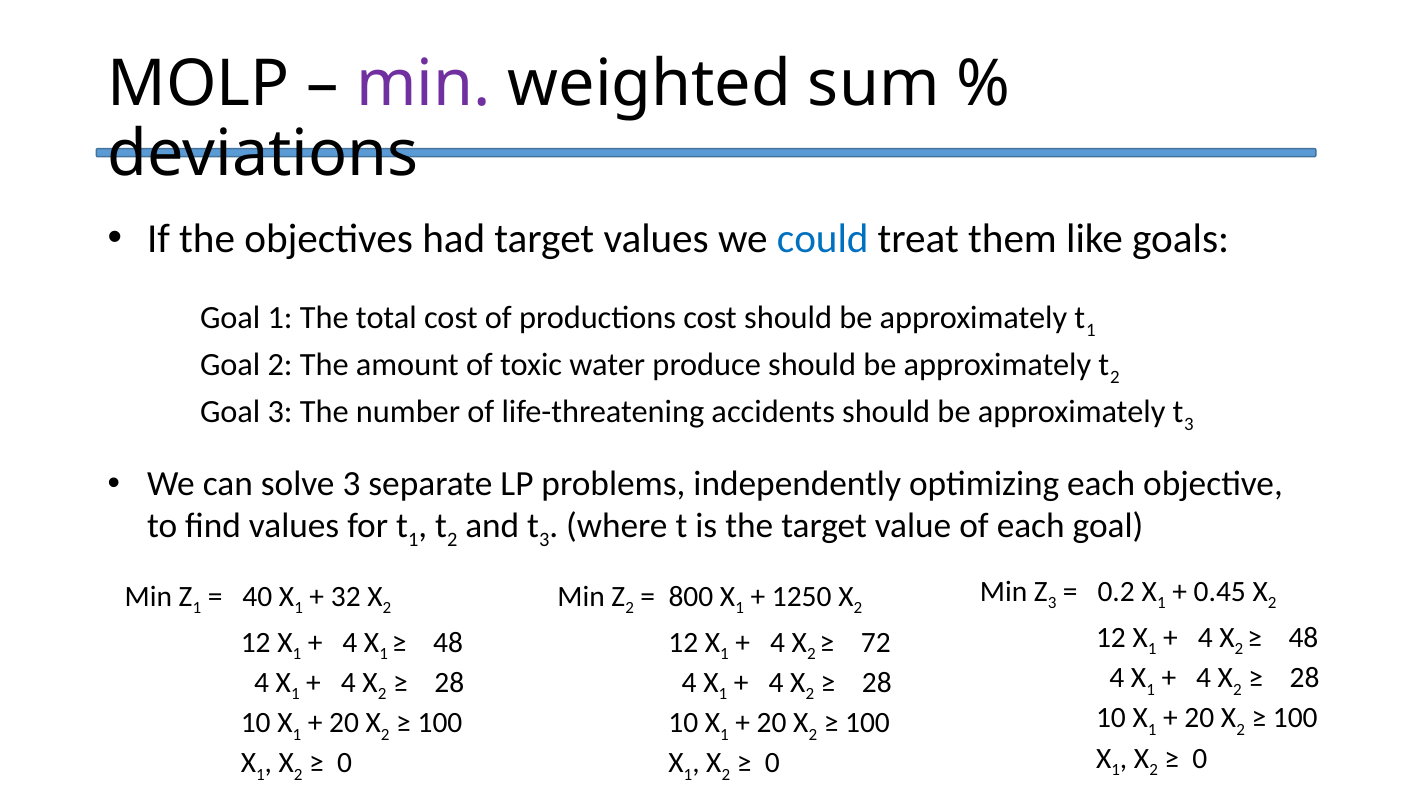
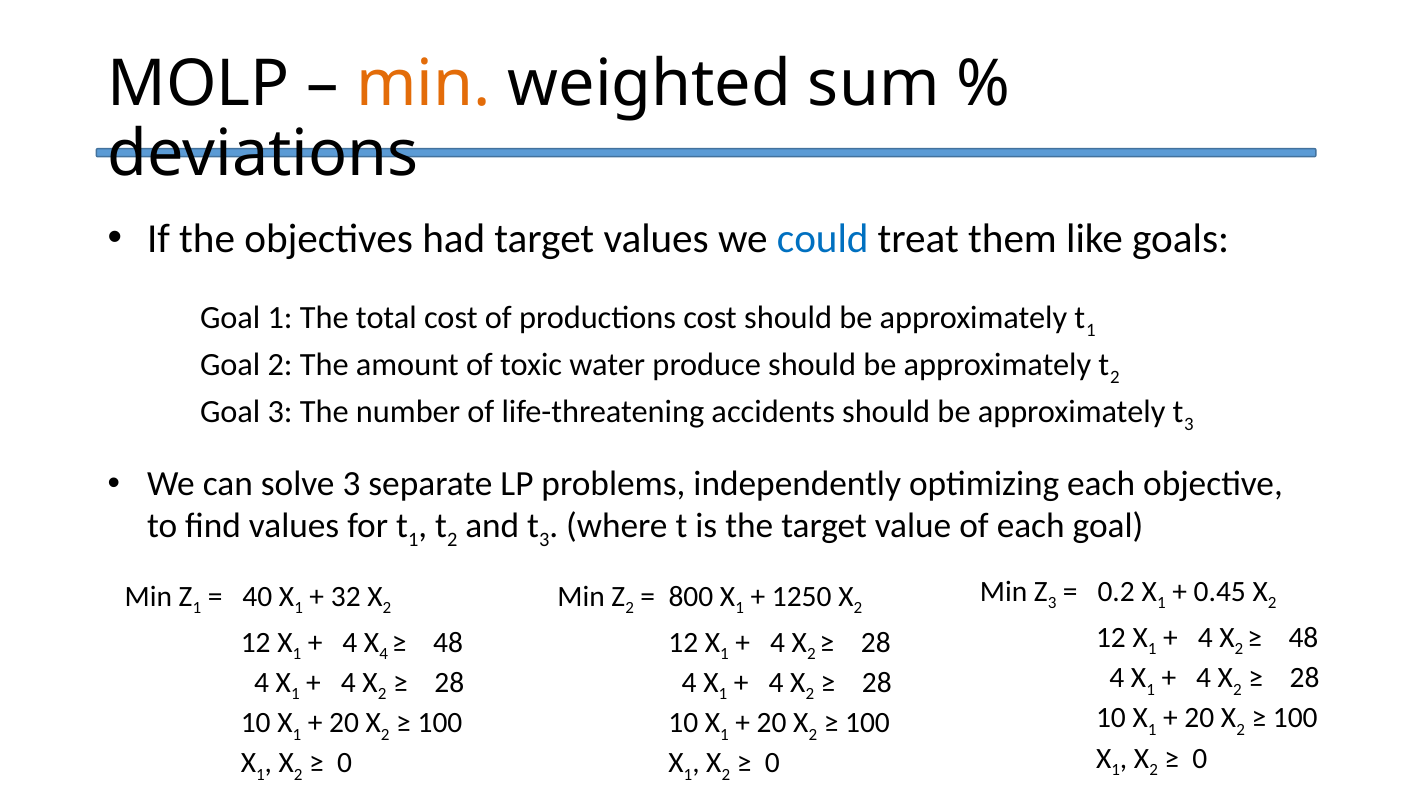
min at (423, 84) colour: purple -> orange
1 at (384, 654): 1 -> 4
72 at (876, 643): 72 -> 28
